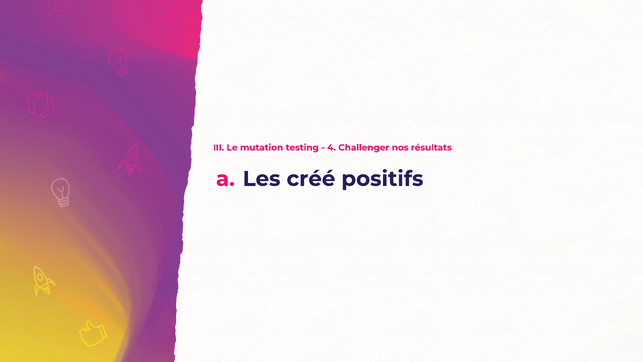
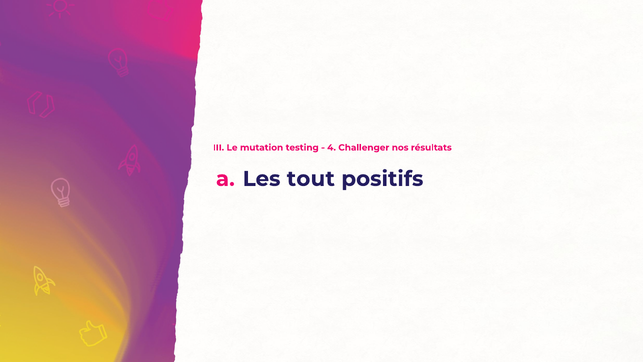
créé: créé -> tout
